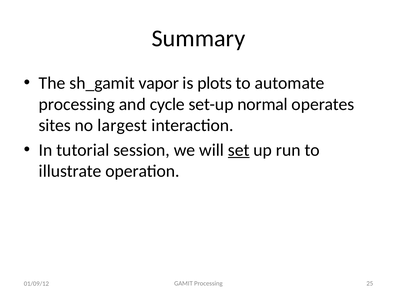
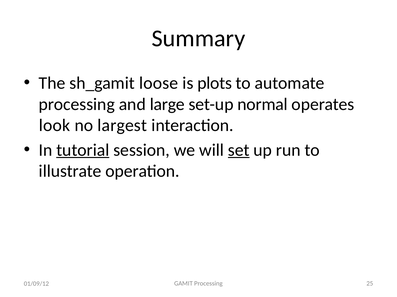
vapor: vapor -> loose
cycle: cycle -> large
sites: sites -> look
tutorial underline: none -> present
